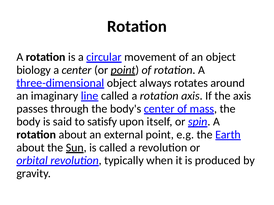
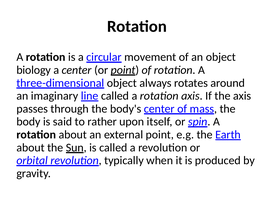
satisfy: satisfy -> rather
